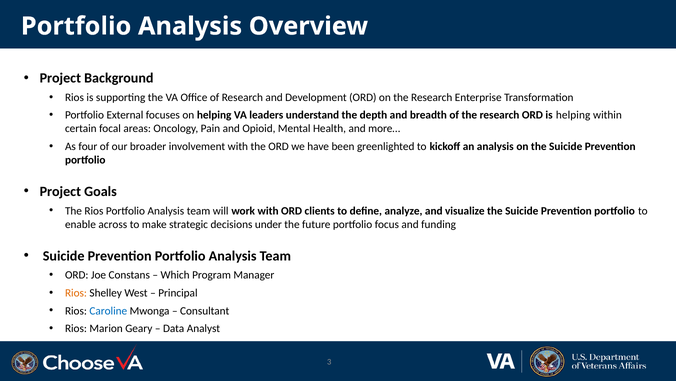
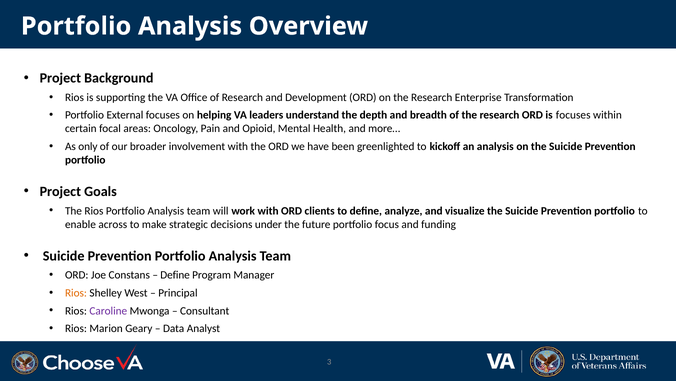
is helping: helping -> focuses
four: four -> only
Which at (175, 275): Which -> Define
Caroline colour: blue -> purple
